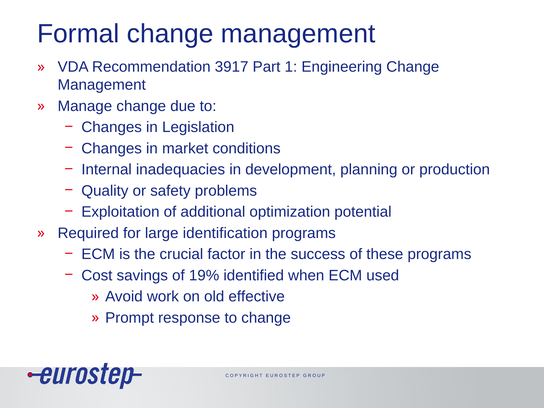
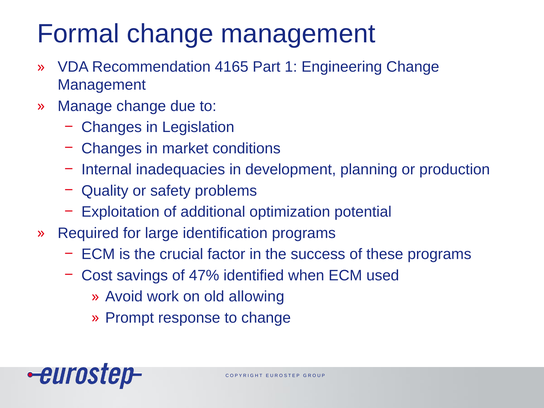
3917: 3917 -> 4165
19%: 19% -> 47%
effective: effective -> allowing
